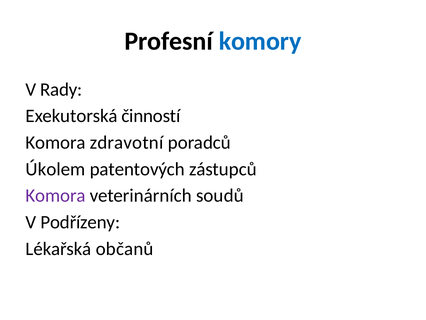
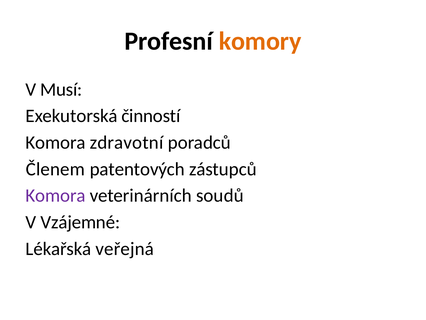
komory colour: blue -> orange
Rady: Rady -> Musí
Úkolem: Úkolem -> Členem
Podřízeny: Podřízeny -> Vzájemné
občanů: občanů -> veřejná
